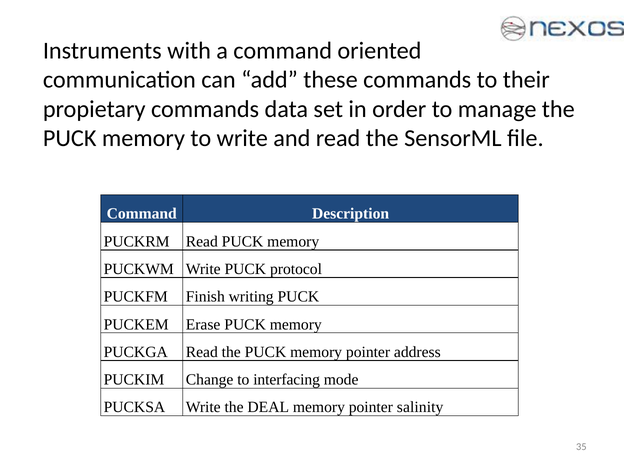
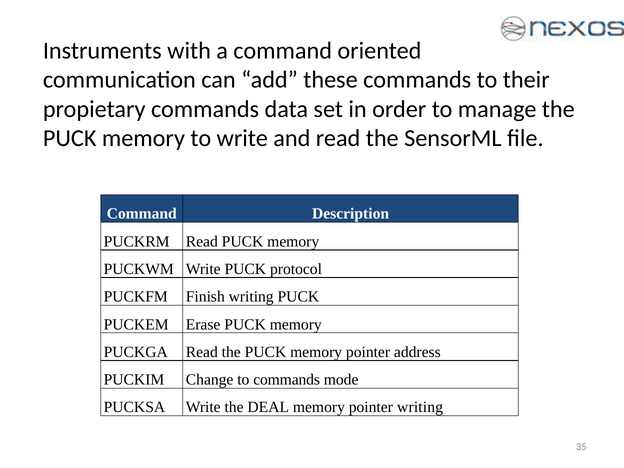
to interfacing: interfacing -> commands
pointer salinity: salinity -> writing
